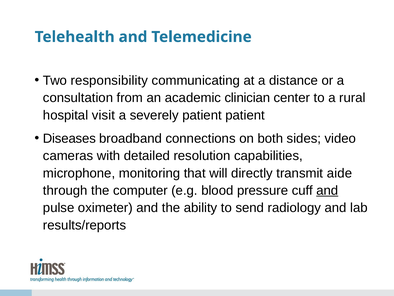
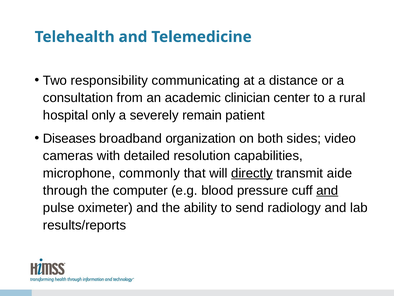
visit: visit -> only
severely patient: patient -> remain
connections: connections -> organization
monitoring: monitoring -> commonly
directly underline: none -> present
